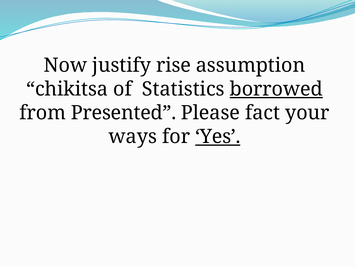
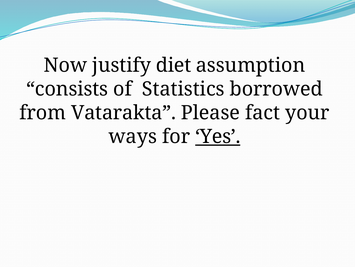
rise: rise -> diet
chikitsa: chikitsa -> consists
borrowed underline: present -> none
Presented: Presented -> Vatarakta
